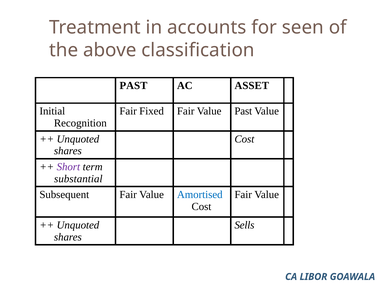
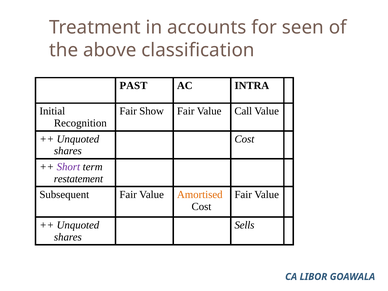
ASSET: ASSET -> INTRA
Fixed: Fixed -> Show
Value Past: Past -> Call
substantial: substantial -> restatement
Amortised colour: blue -> orange
